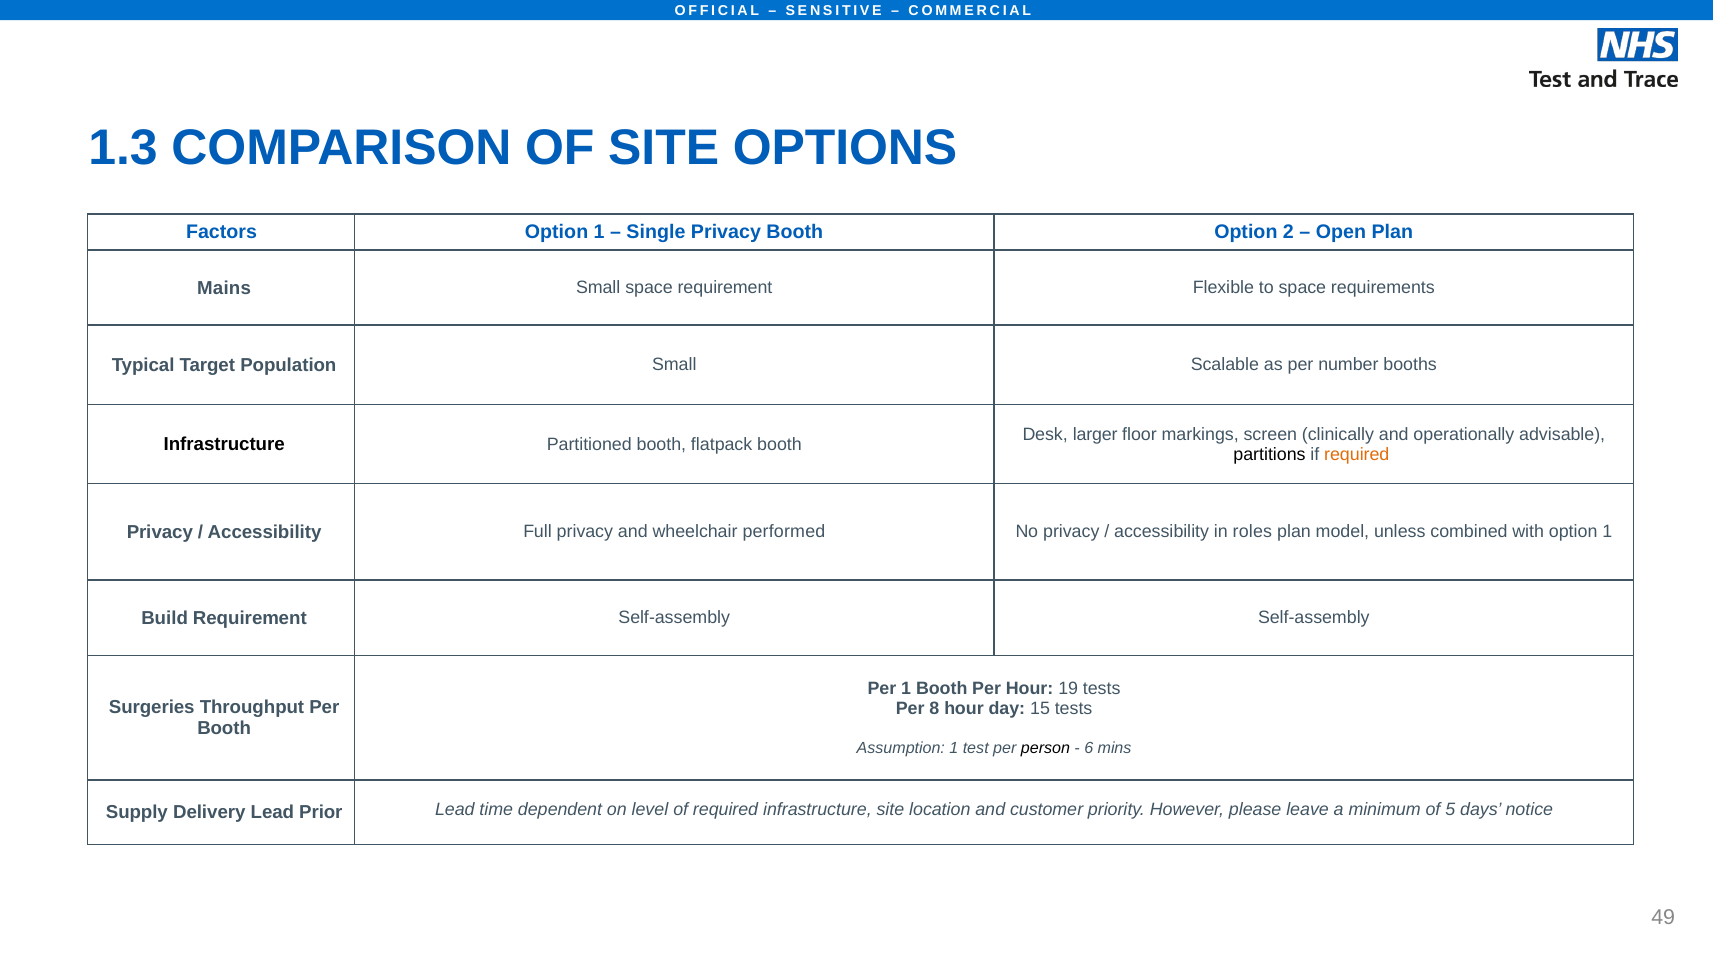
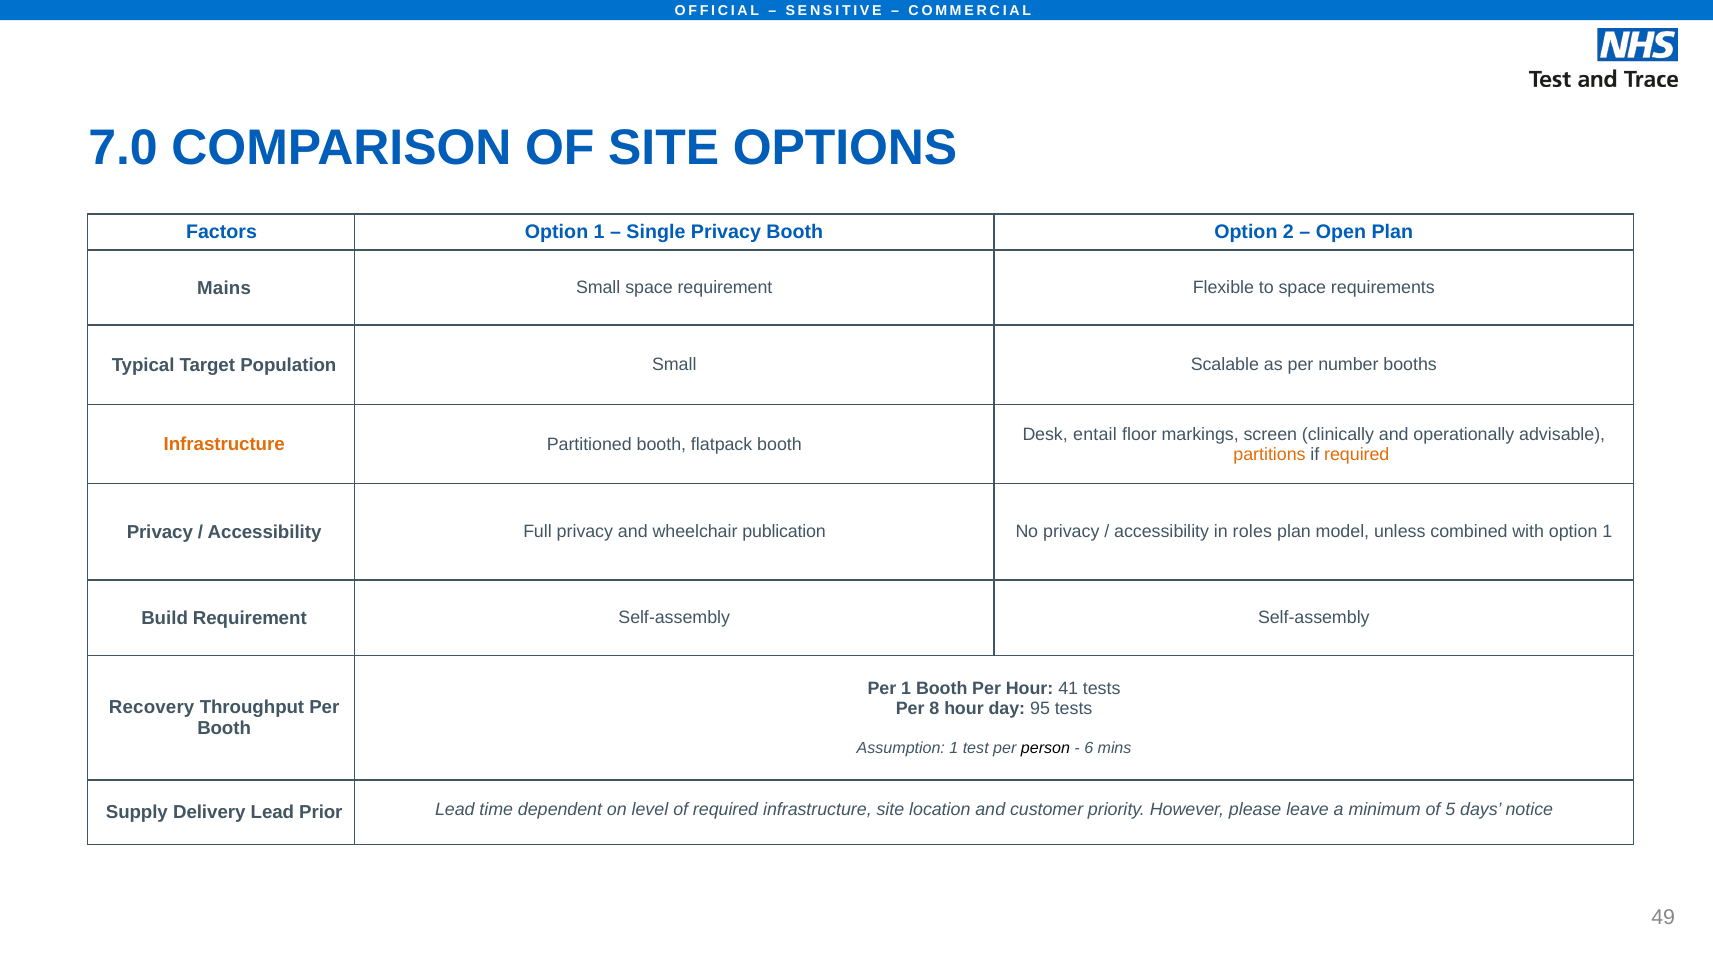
1.3: 1.3 -> 7.0
larger: larger -> entail
Infrastructure at (224, 444) colour: black -> orange
partitions colour: black -> orange
performed: performed -> publication
19: 19 -> 41
Surgeries: Surgeries -> Recovery
15: 15 -> 95
